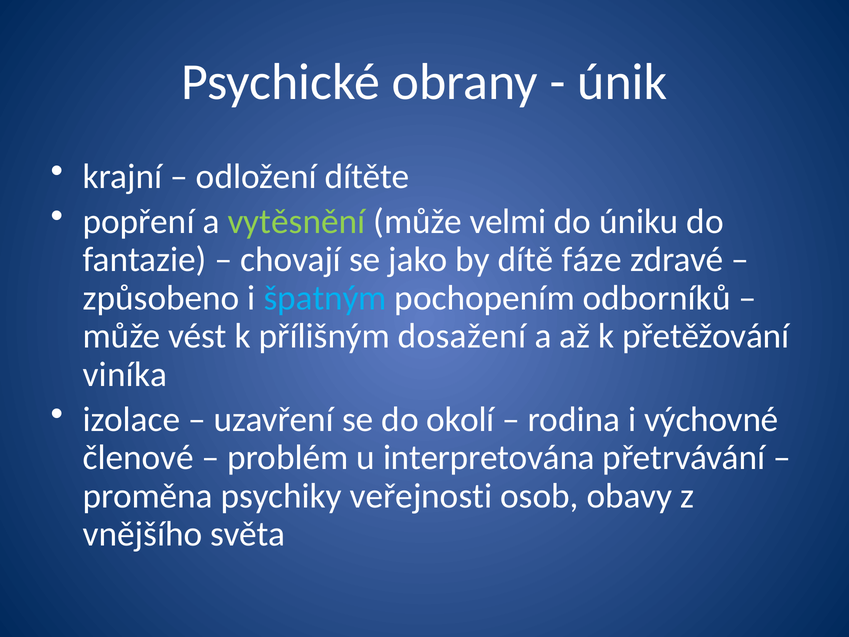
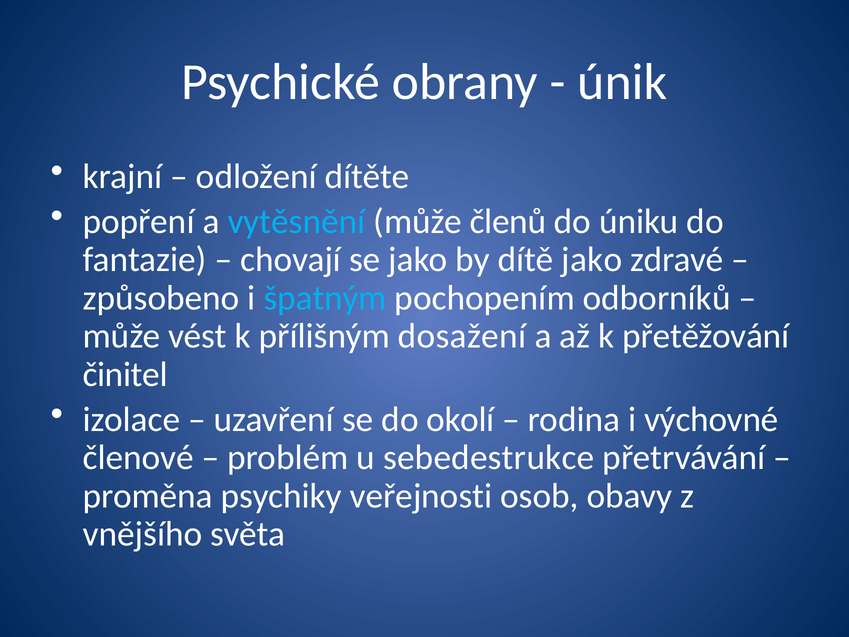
vytěsnění colour: light green -> light blue
velmi: velmi -> členů
dítě fáze: fáze -> jako
viníka: viníka -> činitel
interpretována: interpretována -> sebedestrukce
